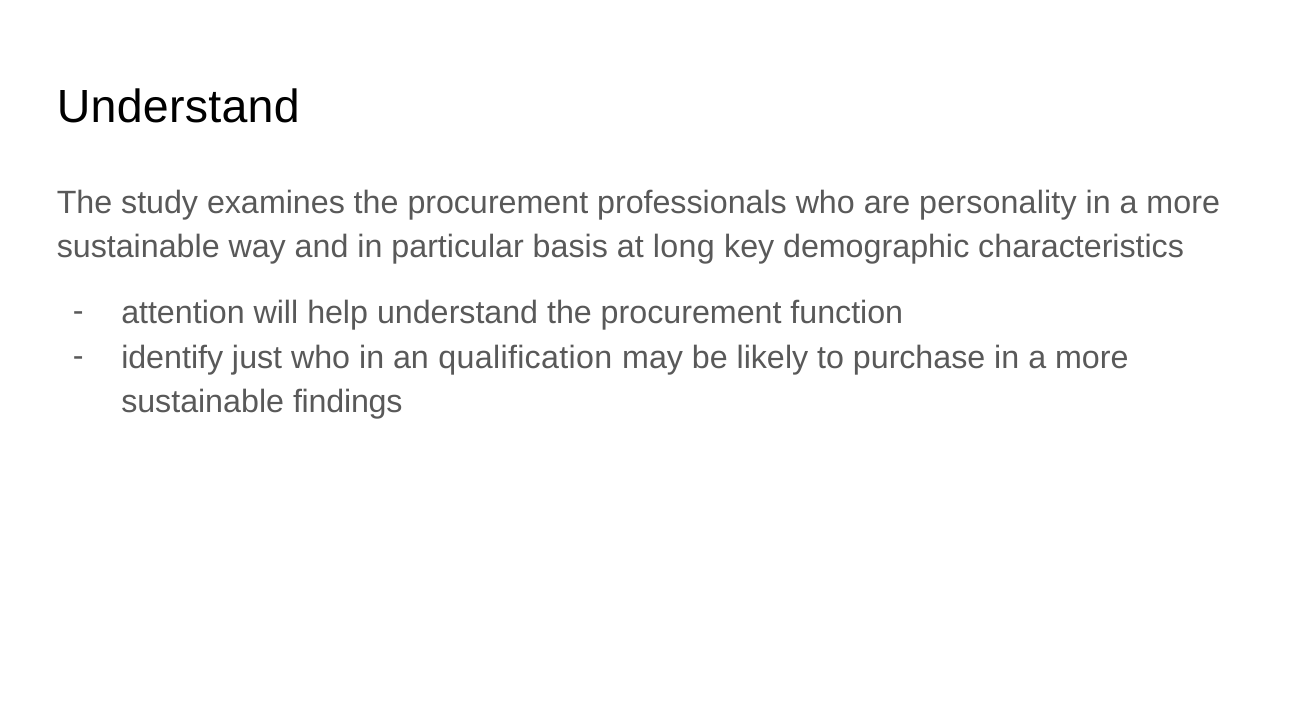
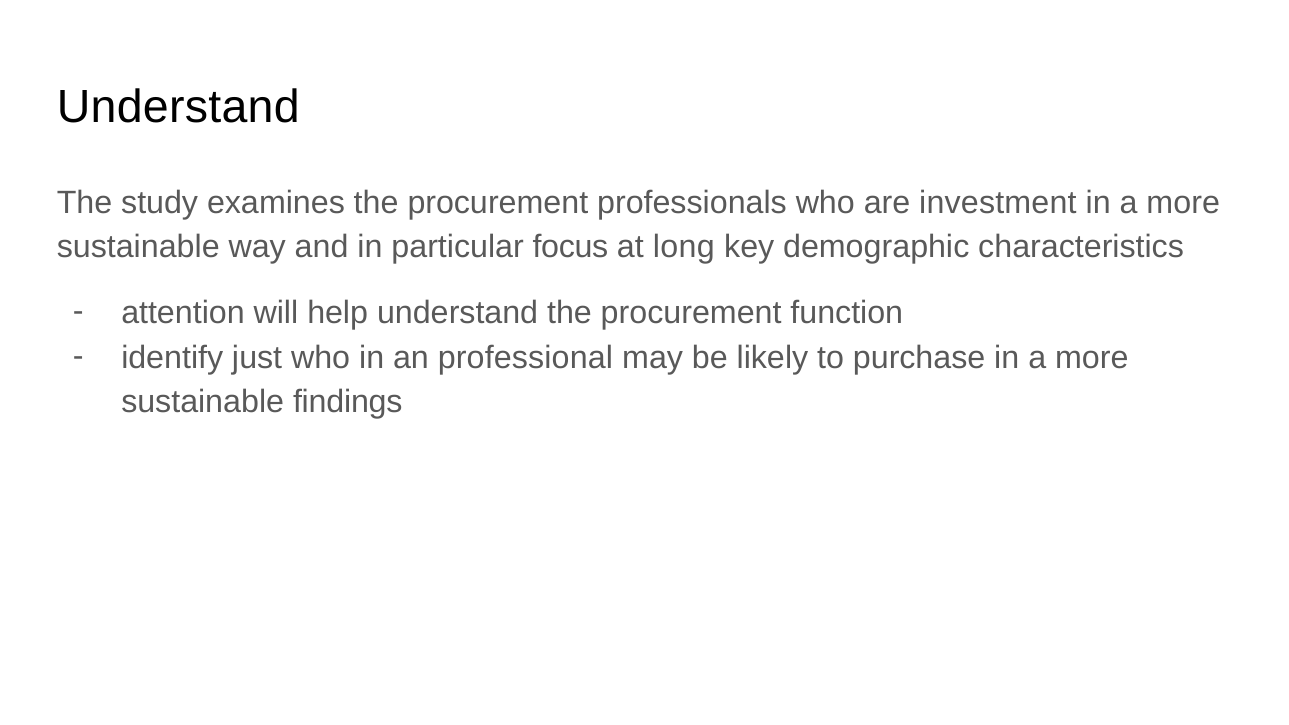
personality: personality -> investment
basis: basis -> focus
qualification: qualification -> professional
